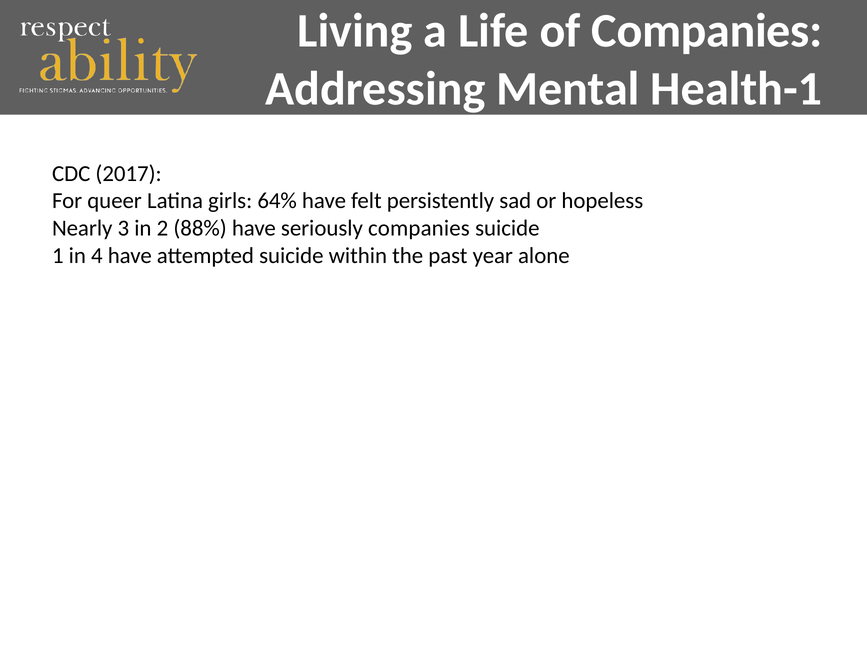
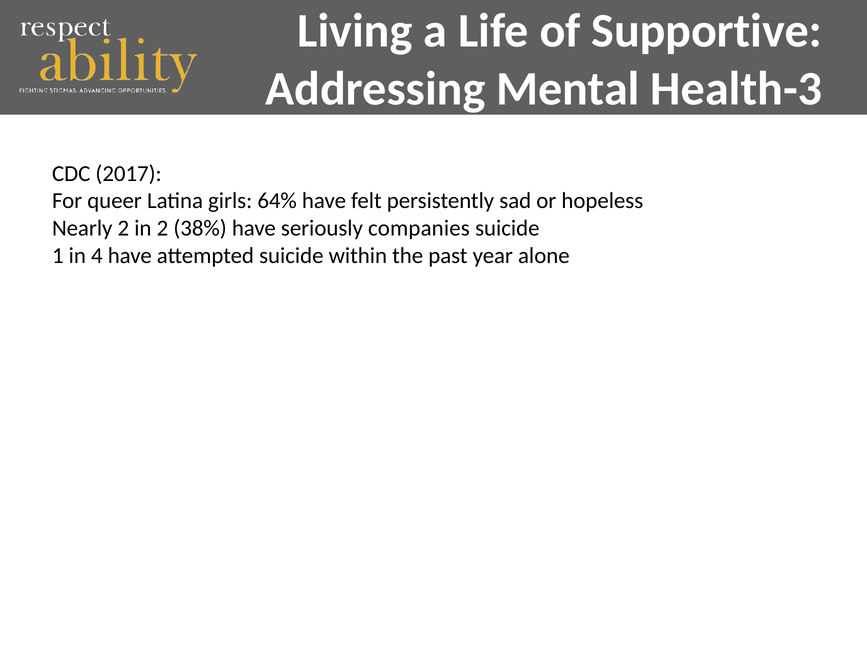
of Companies: Companies -> Supportive
Health-1: Health-1 -> Health-3
Nearly 3: 3 -> 2
88%: 88% -> 38%
